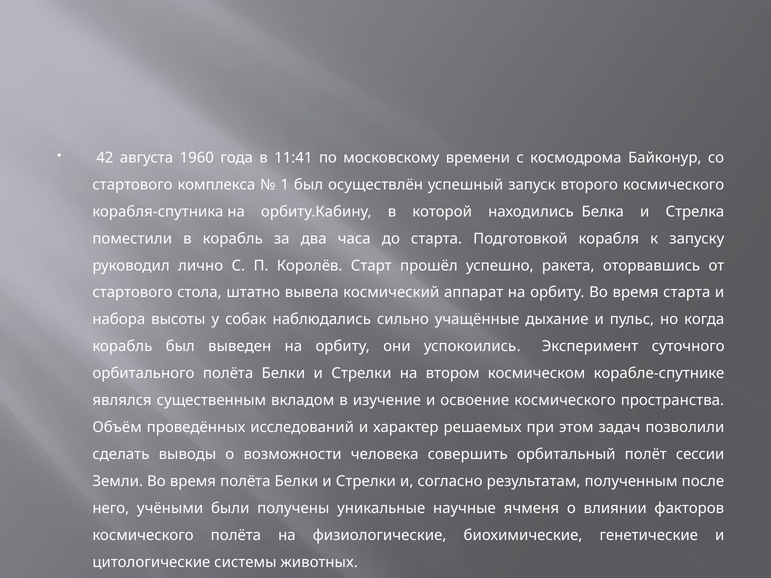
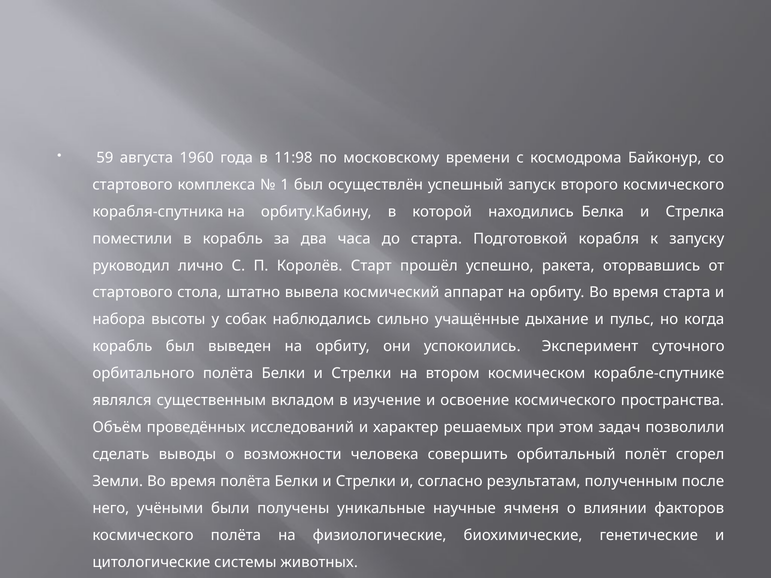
42: 42 -> 59
11:41: 11:41 -> 11:98
сессии: сессии -> сгорел
